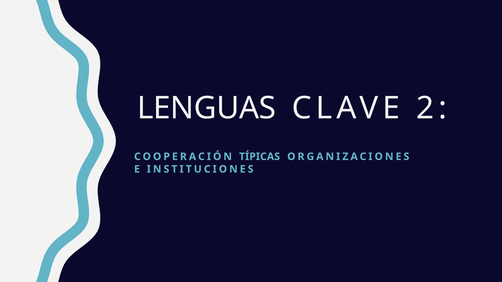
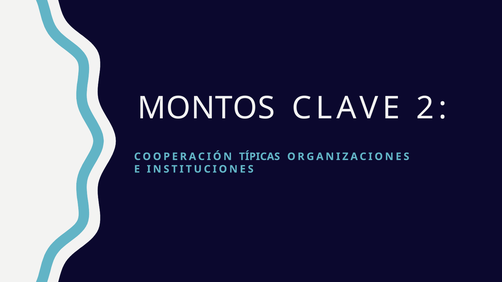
LENGUAS: LENGUAS -> MONTOS
